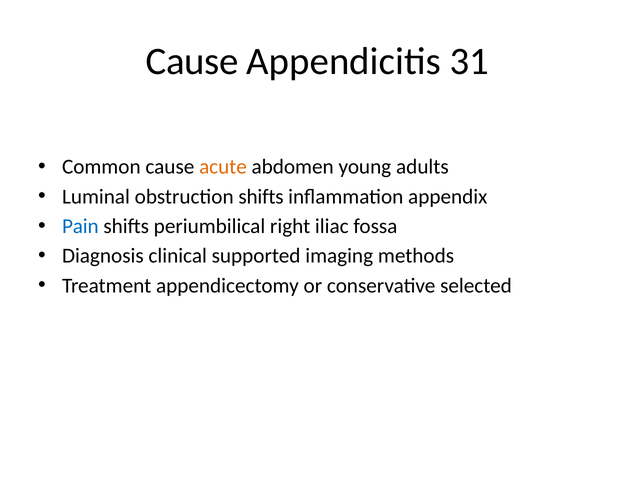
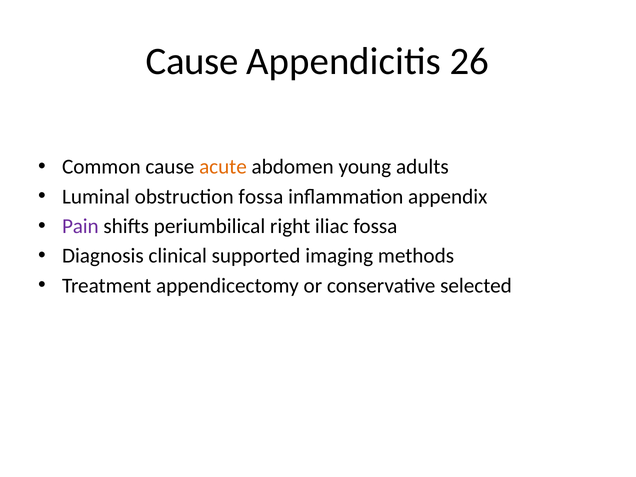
31: 31 -> 26
obstruction shifts: shifts -> fossa
Pain colour: blue -> purple
